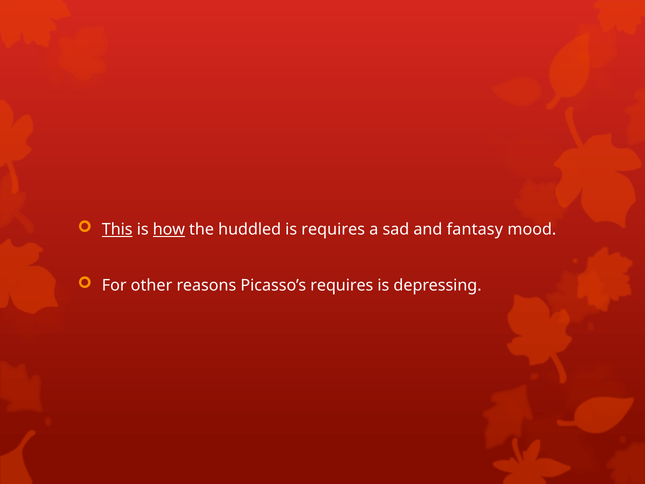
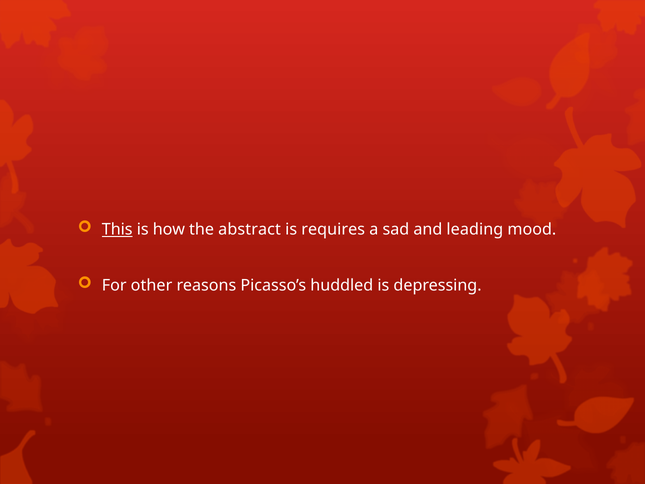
how underline: present -> none
huddled: huddled -> abstract
fantasy: fantasy -> leading
Picasso’s requires: requires -> huddled
